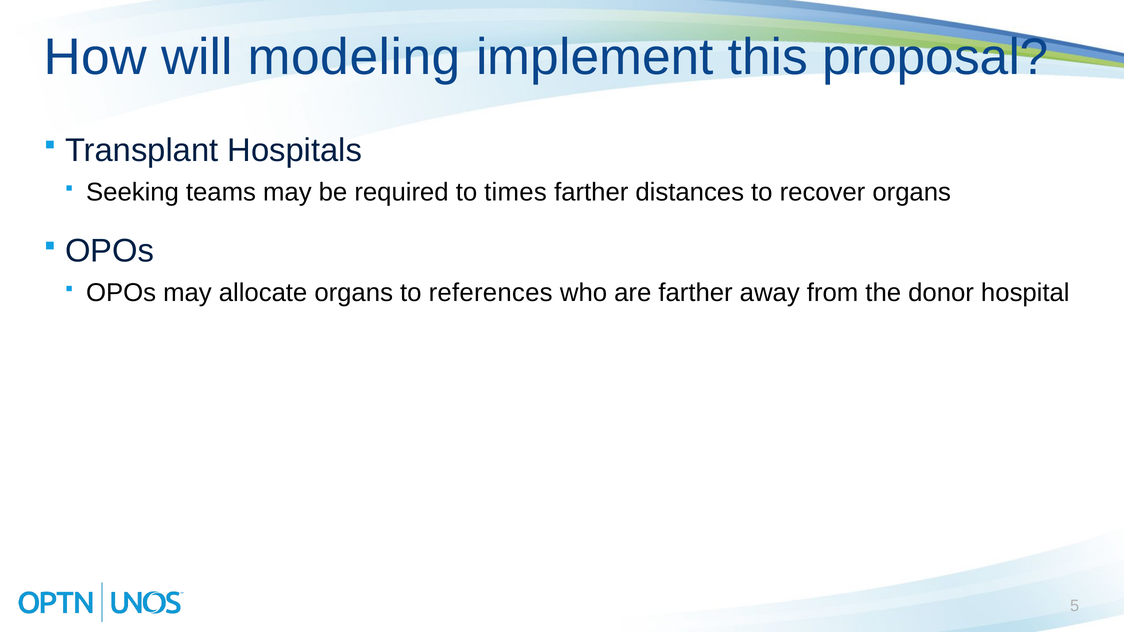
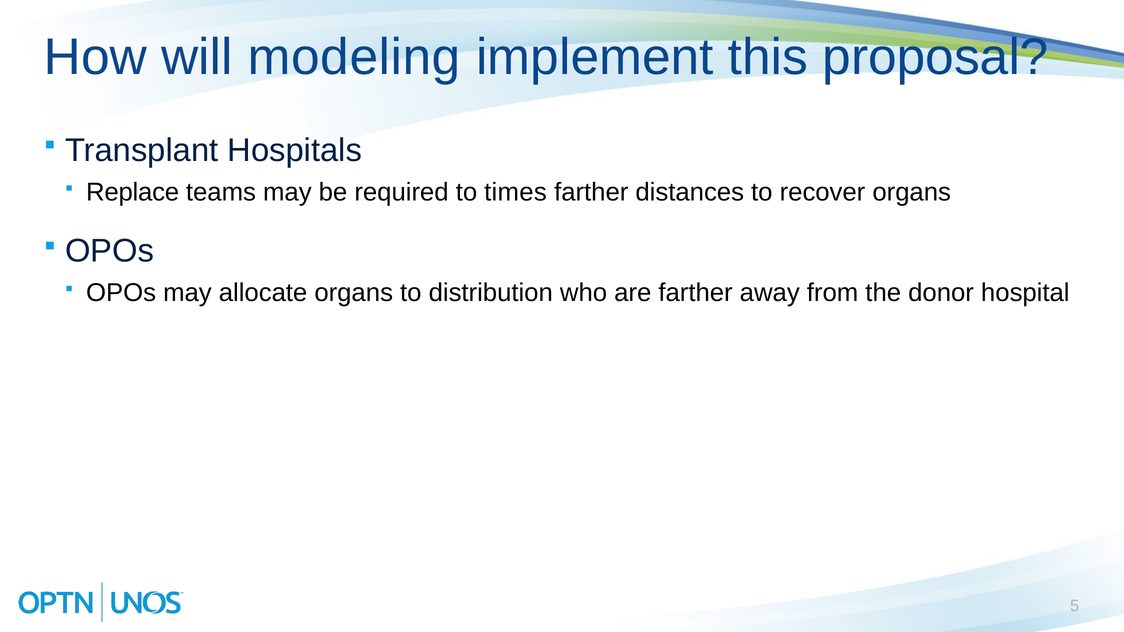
Seeking: Seeking -> Replace
references: references -> distribution
